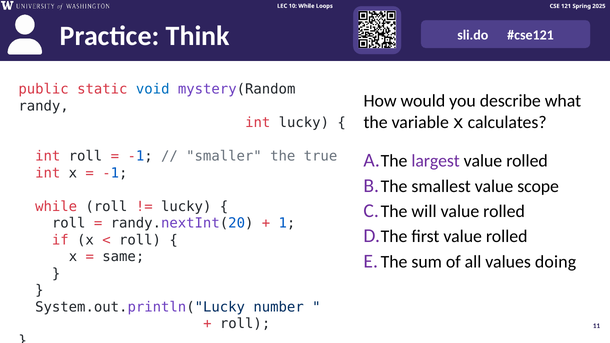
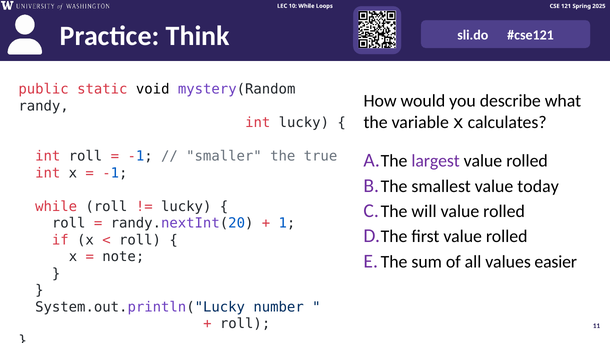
void colour: blue -> black
scope: scope -> today
same: same -> note
doing: doing -> easier
